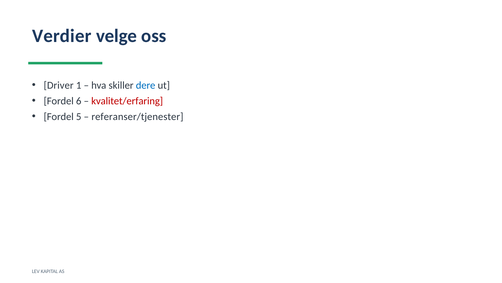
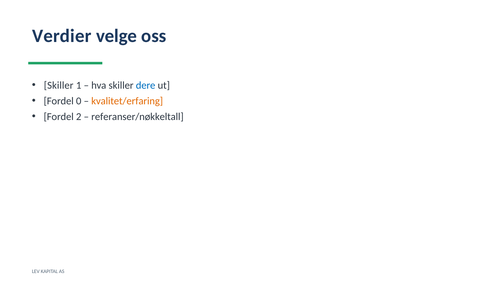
Driver at (59, 85): Driver -> Skiller
6: 6 -> 0
kvalitet/erfaring colour: red -> orange
5: 5 -> 2
referanser/tjenester: referanser/tjenester -> referanser/nøkkeltall
